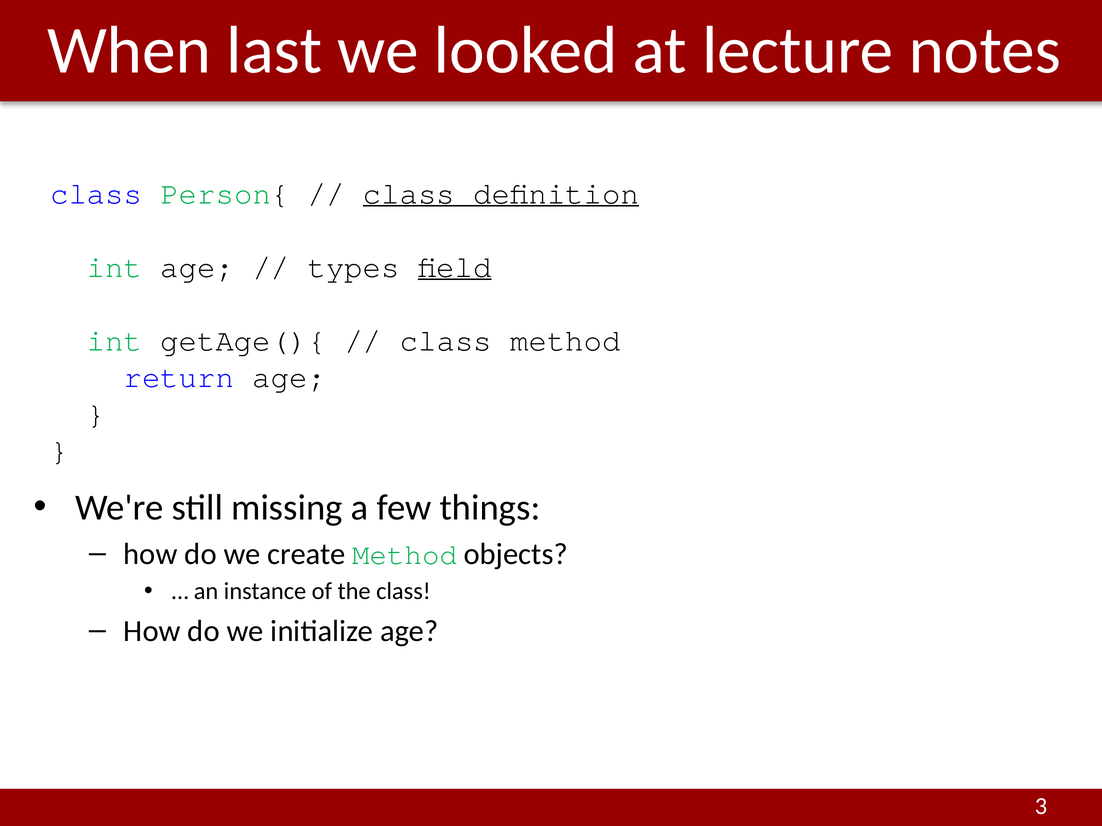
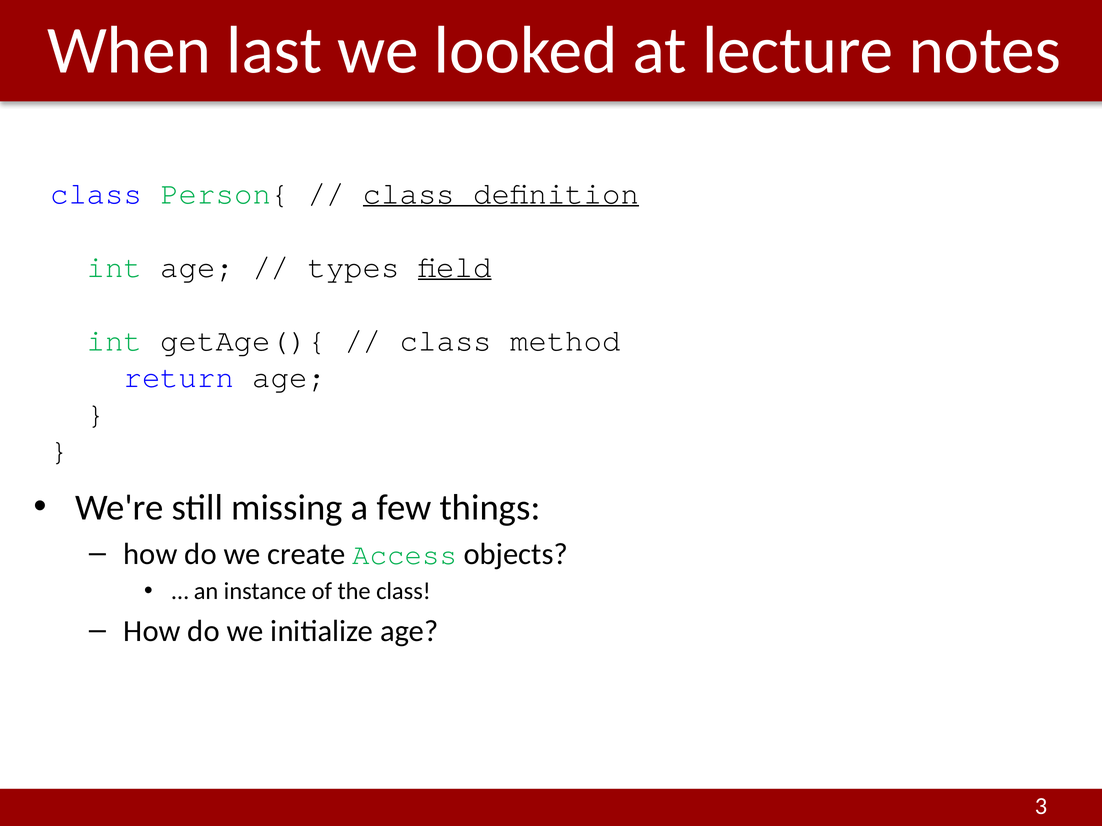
create Method: Method -> Access
